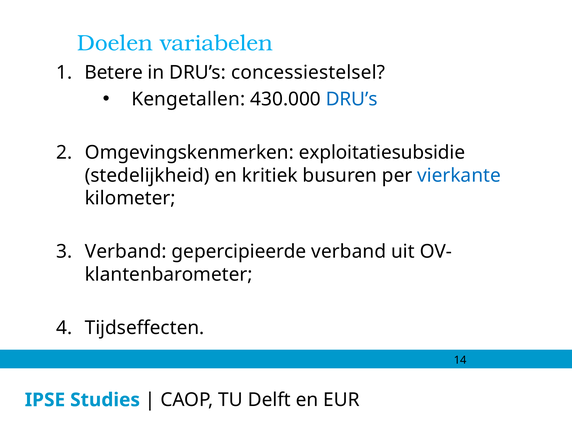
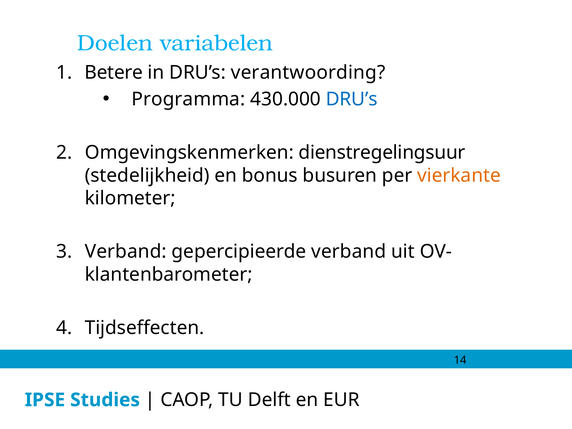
concessiestelsel: concessiestelsel -> verantwoording
Kengetallen: Kengetallen -> Programma
exploitatiesubsidie: exploitatiesubsidie -> dienstregelingsuur
kritiek: kritiek -> bonus
vierkante colour: blue -> orange
